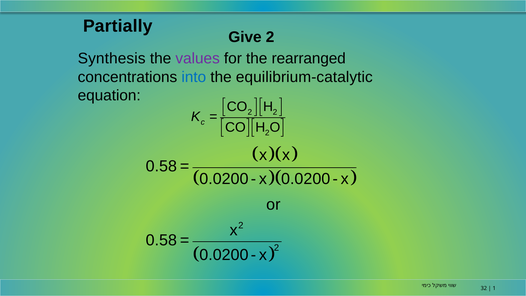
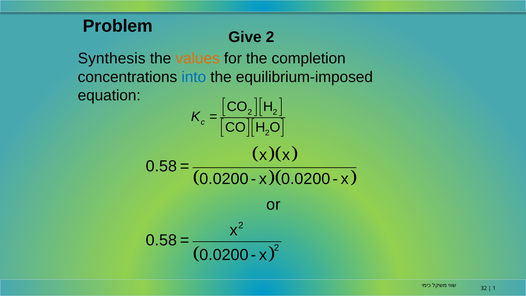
Partially: Partially -> Problem
values colour: purple -> orange
rearranged: rearranged -> completion
equilibrium-catalytic: equilibrium-catalytic -> equilibrium-imposed
